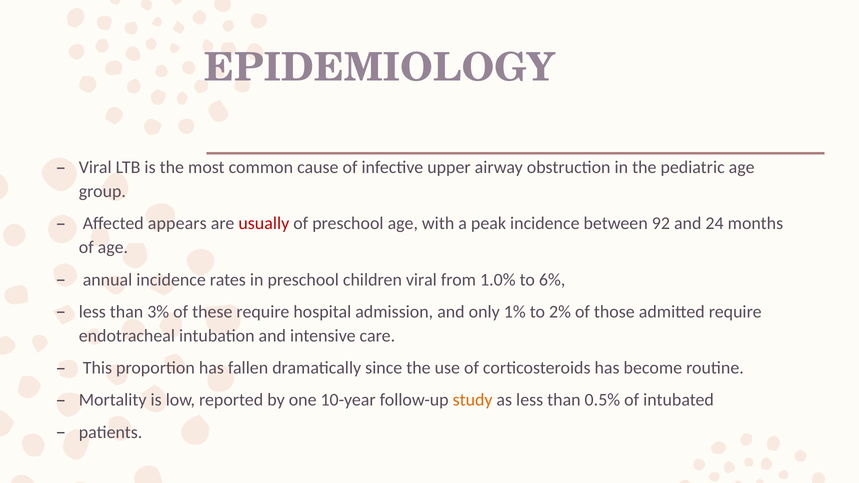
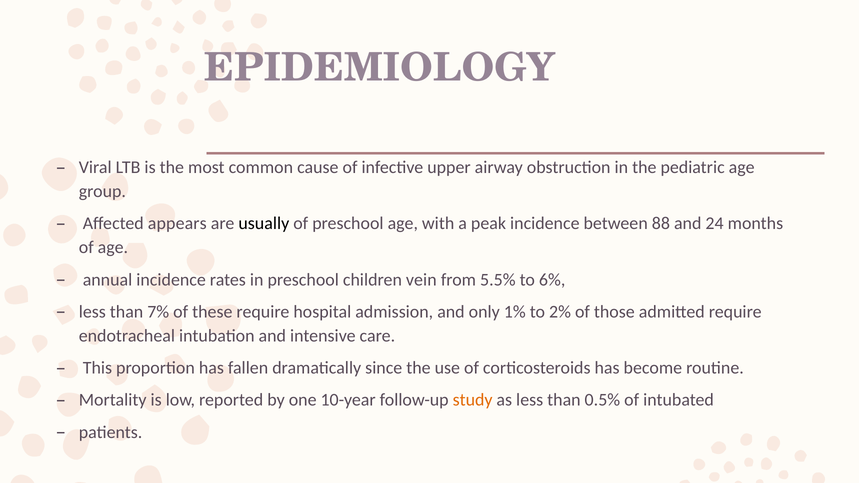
usually colour: red -> black
92: 92 -> 88
children viral: viral -> vein
1.0%: 1.0% -> 5.5%
3%: 3% -> 7%
